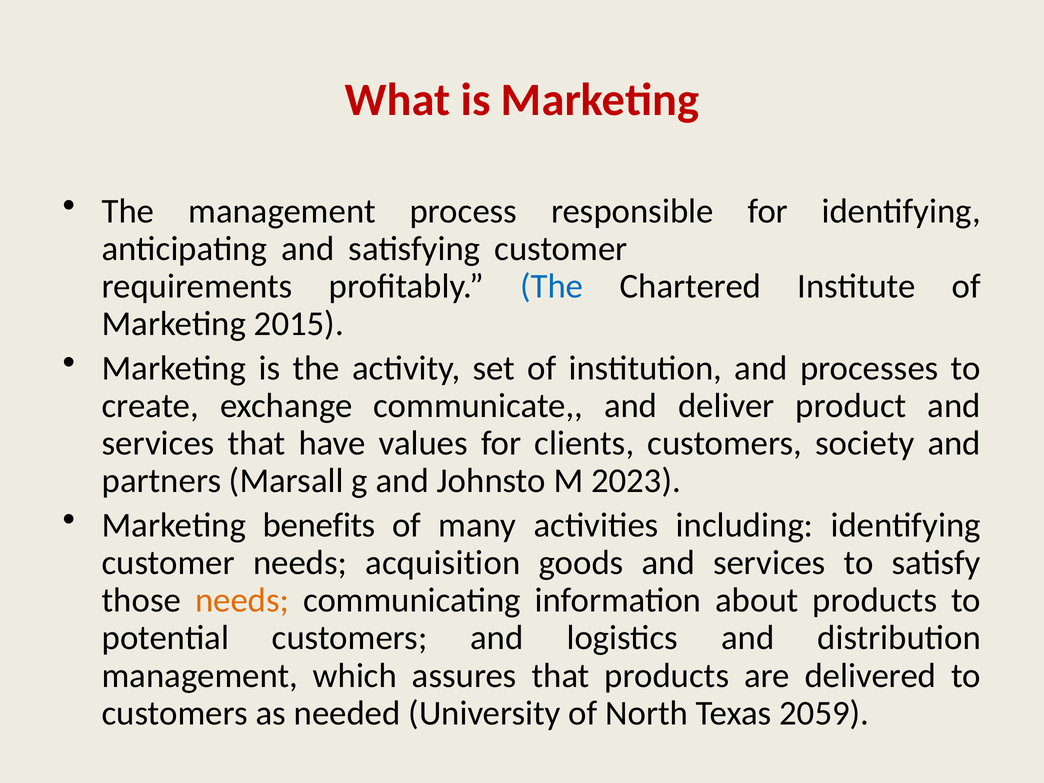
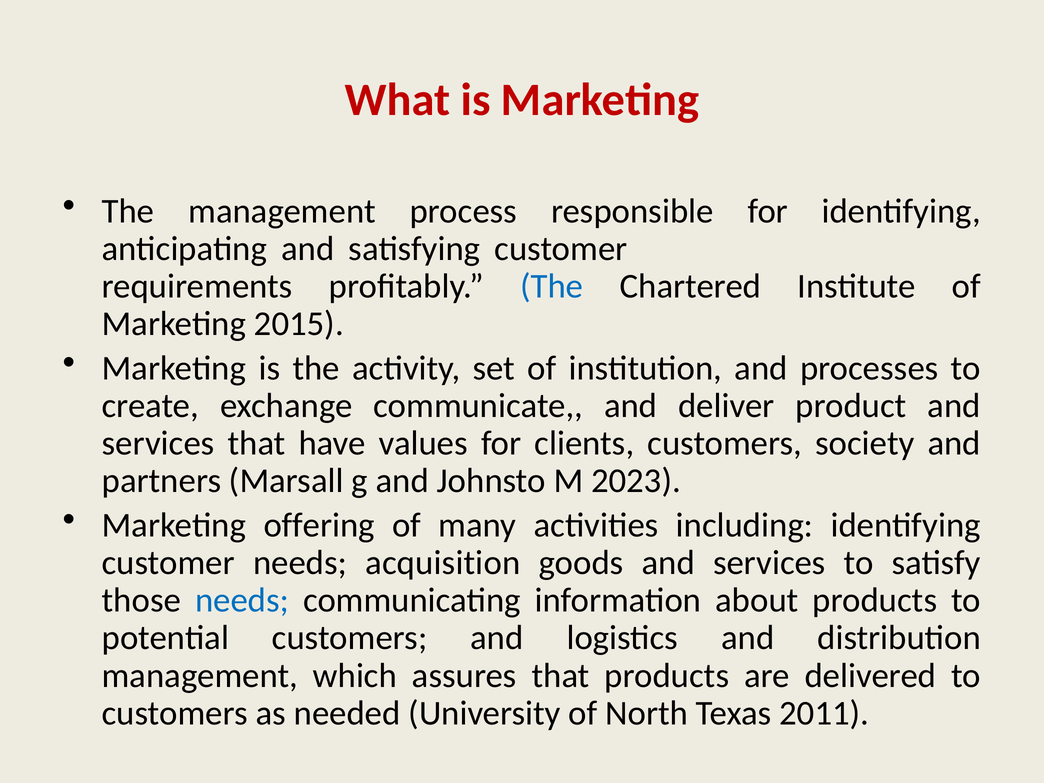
benefits: benefits -> offering
needs at (242, 600) colour: orange -> blue
2059: 2059 -> 2011
